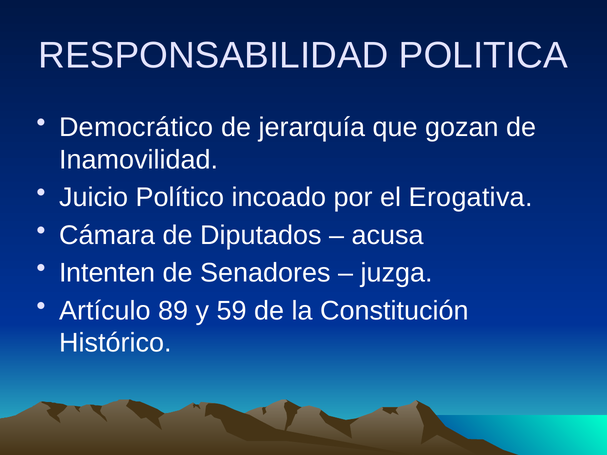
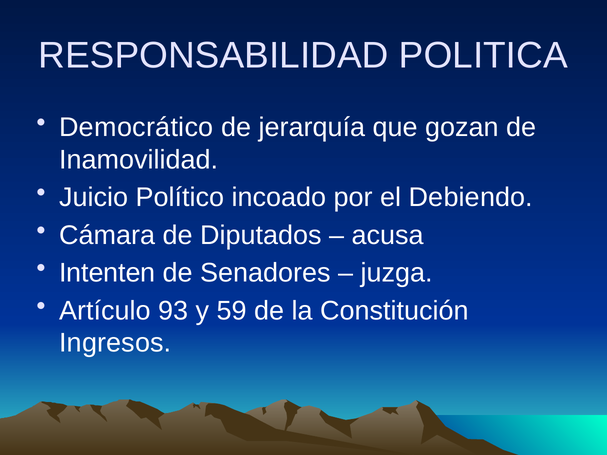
Erogativa: Erogativa -> Debiendo
89: 89 -> 93
Histórico: Histórico -> Ingresos
